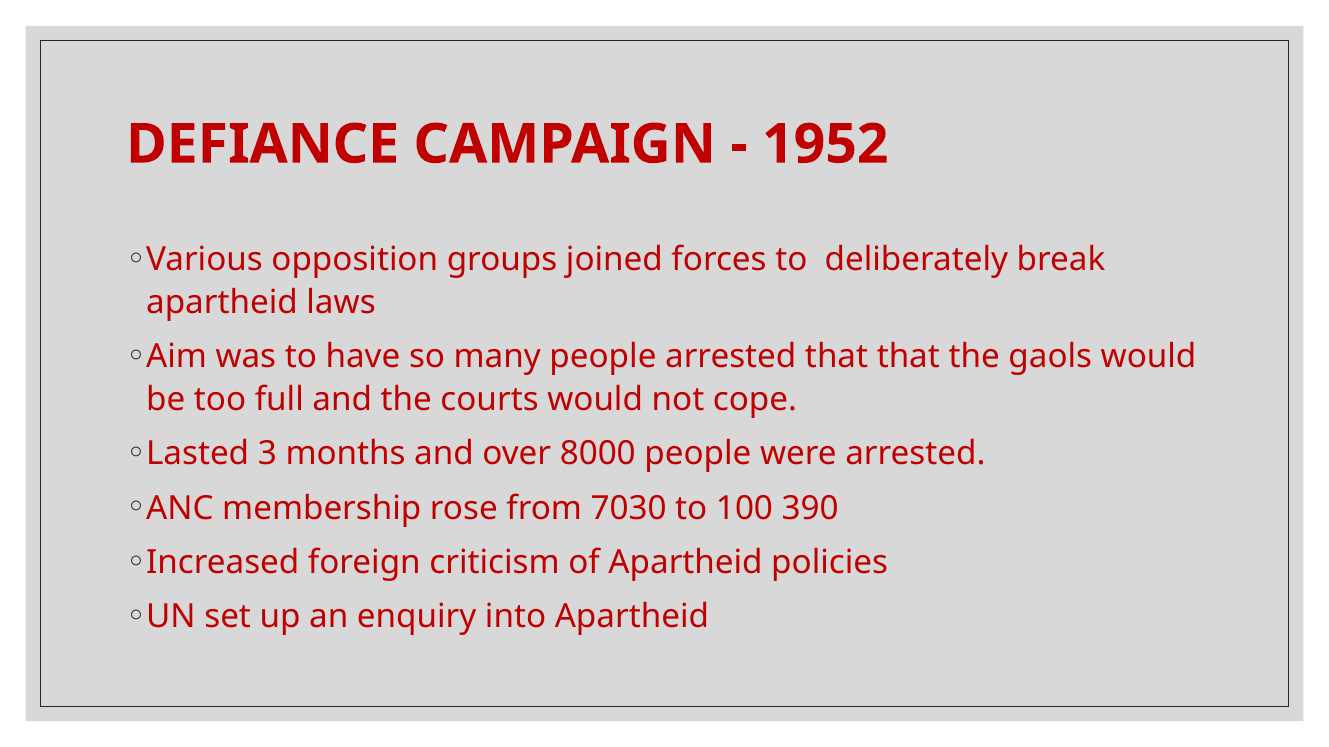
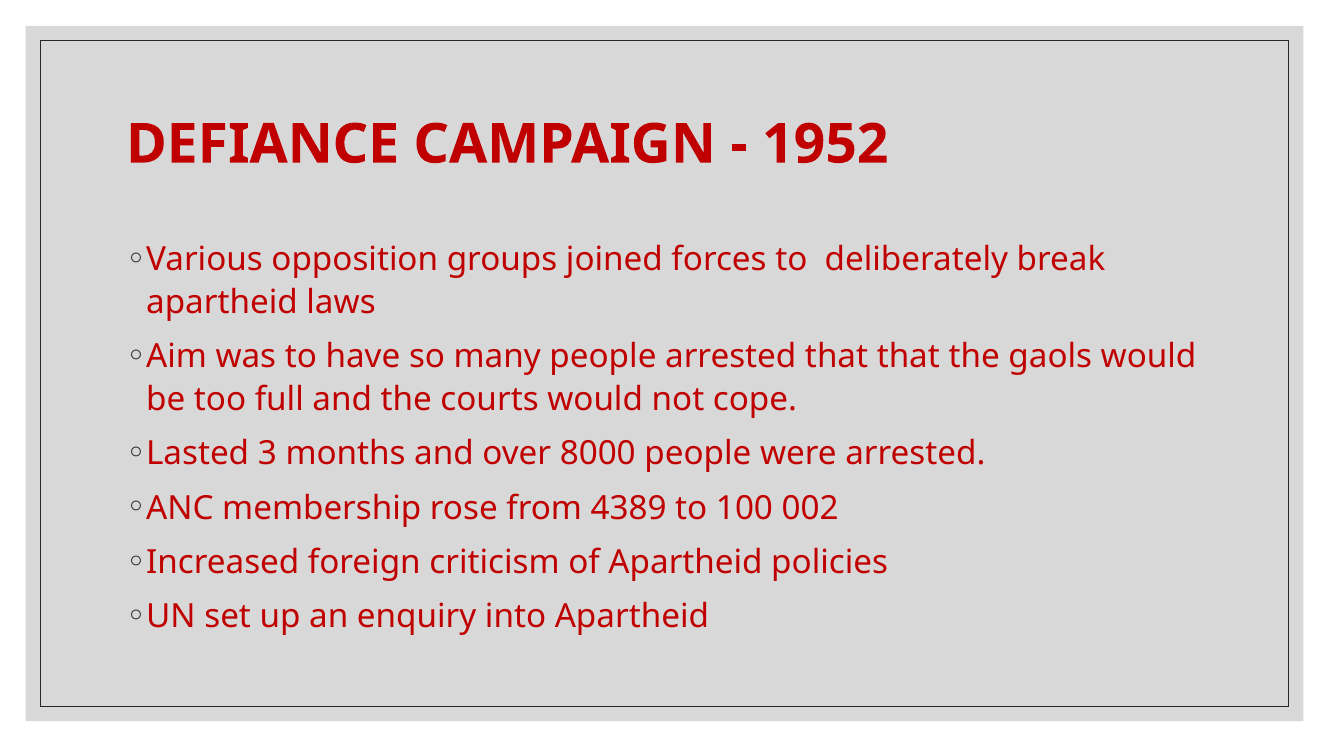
7030: 7030 -> 4389
390: 390 -> 002
